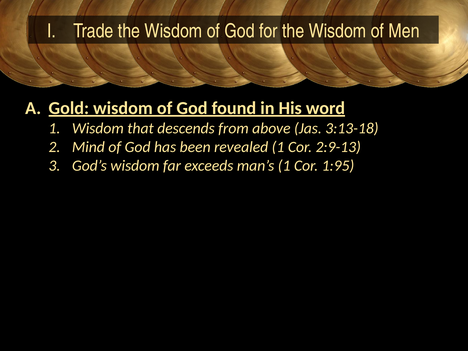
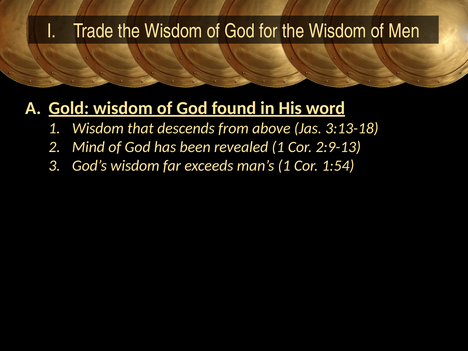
1:95: 1:95 -> 1:54
